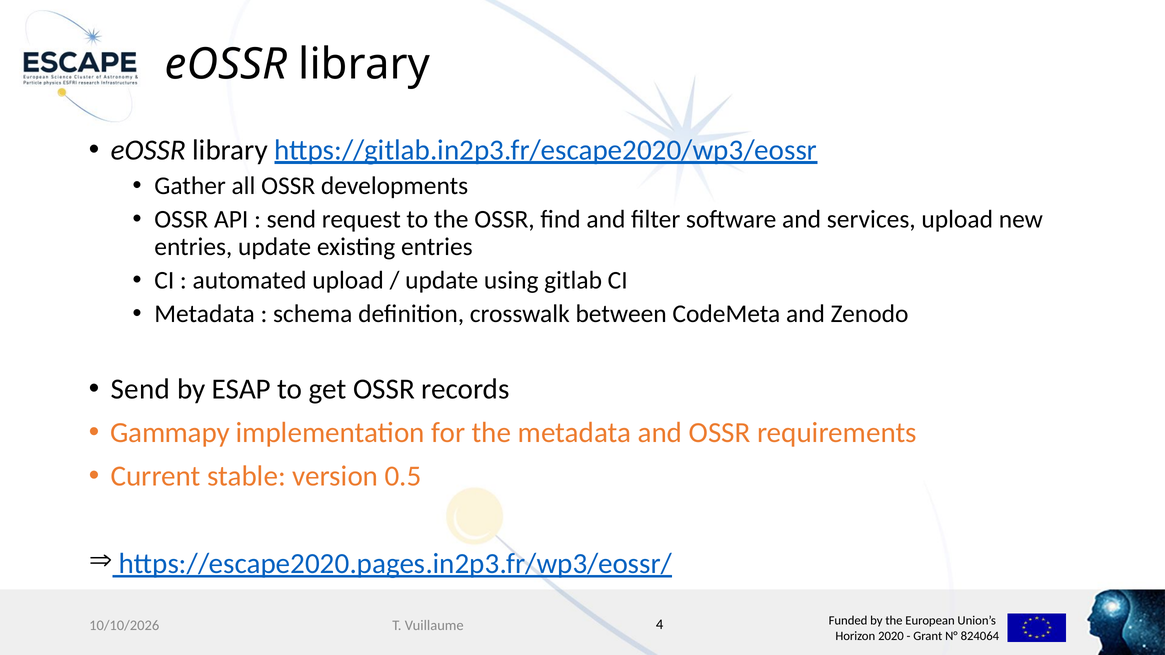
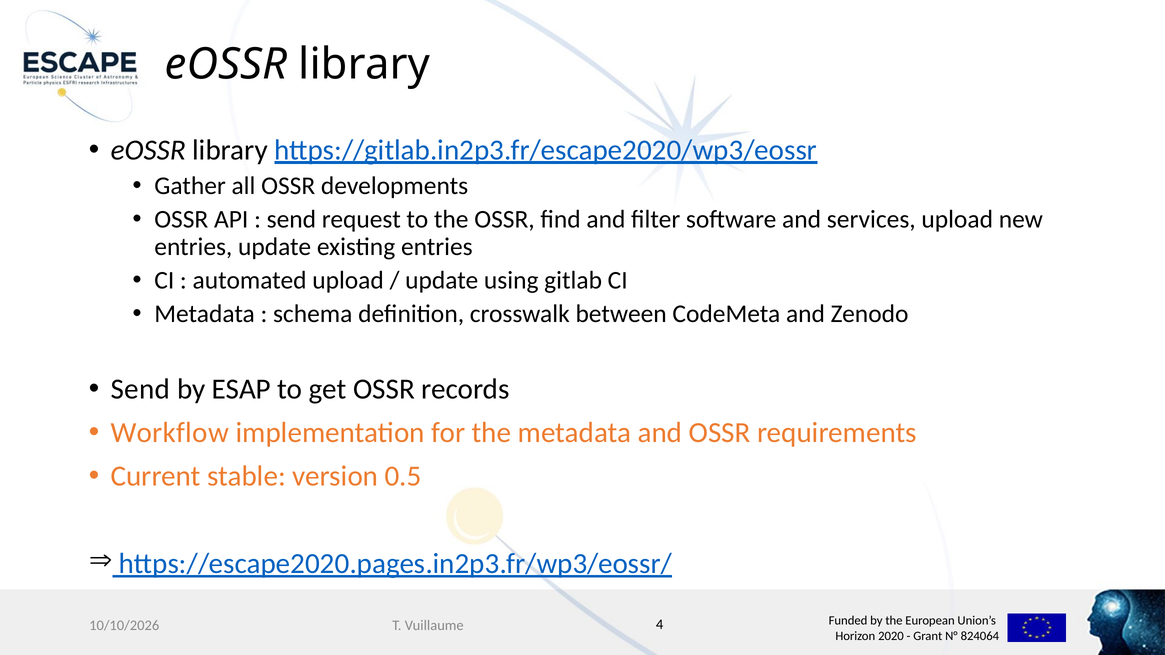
Gammapy: Gammapy -> Workflow
